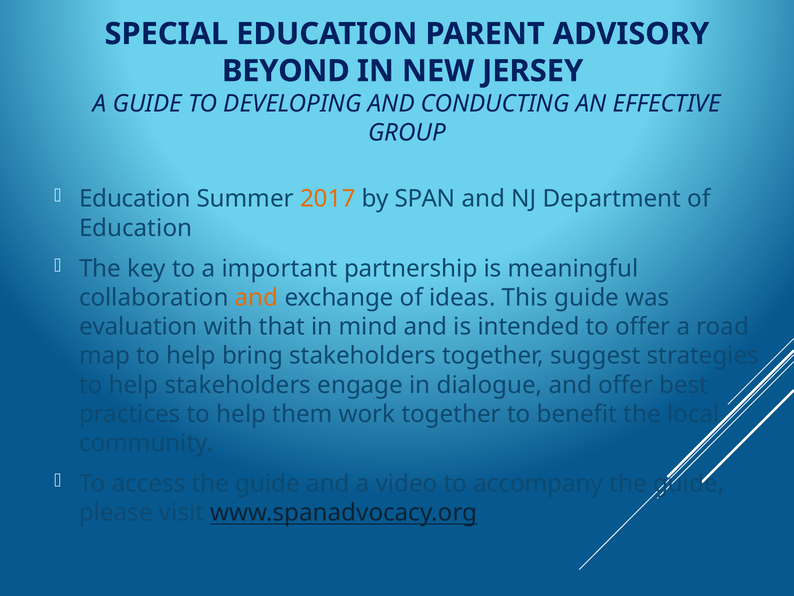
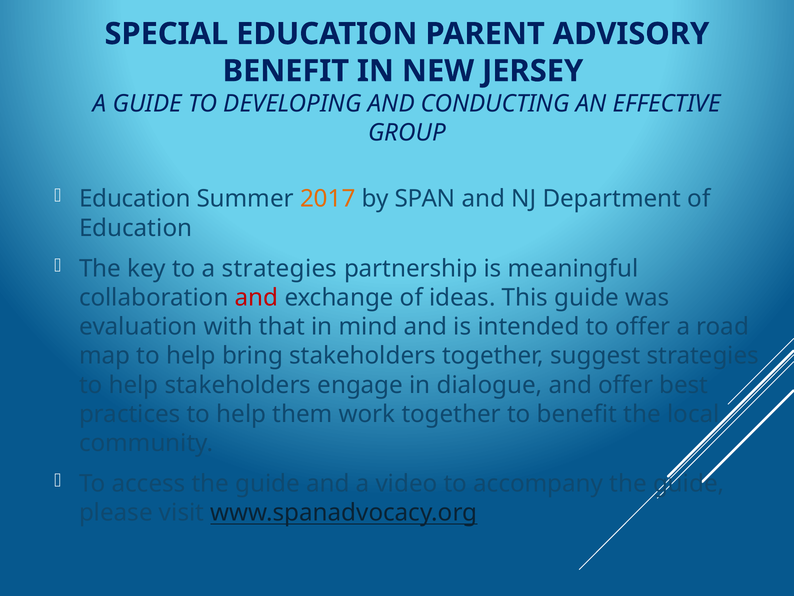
BEYOND at (286, 71): BEYOND -> BENEFIT
a important: important -> strategies
and at (257, 297) colour: orange -> red
